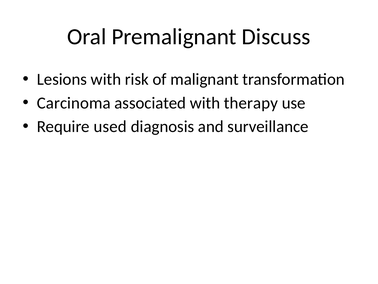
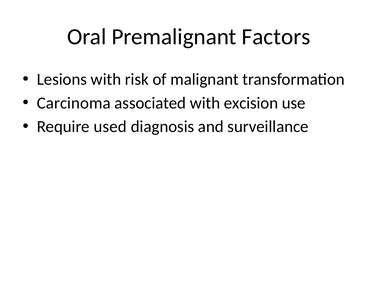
Discuss: Discuss -> Factors
therapy: therapy -> excision
